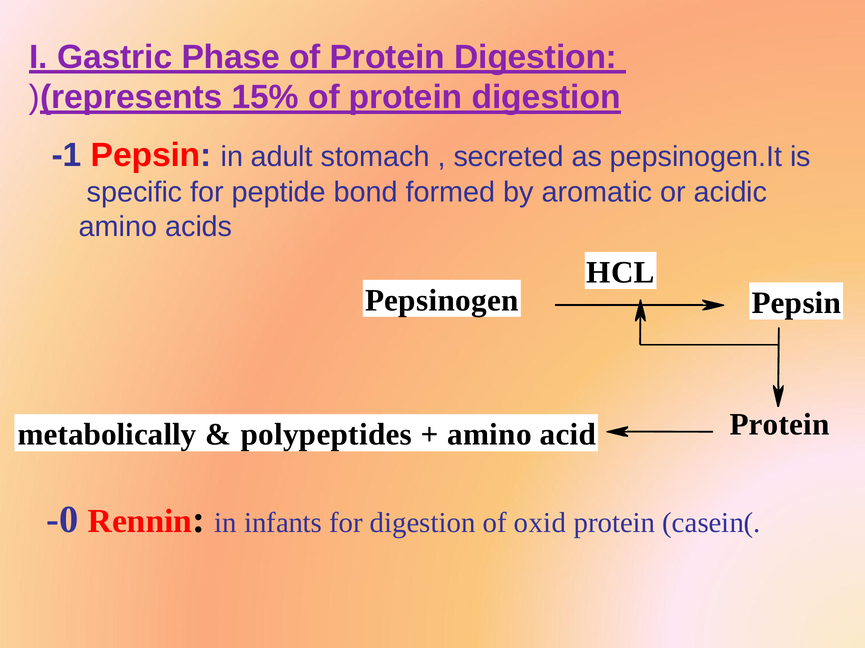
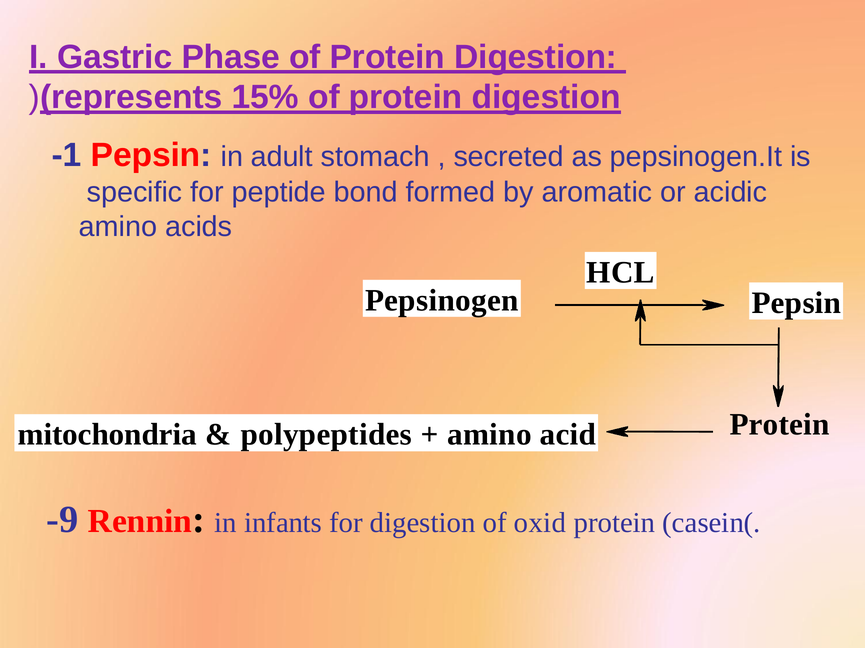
metabolically: metabolically -> mitochondria
-0: -0 -> -9
